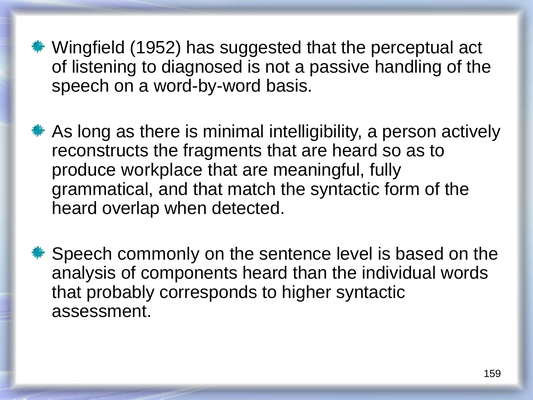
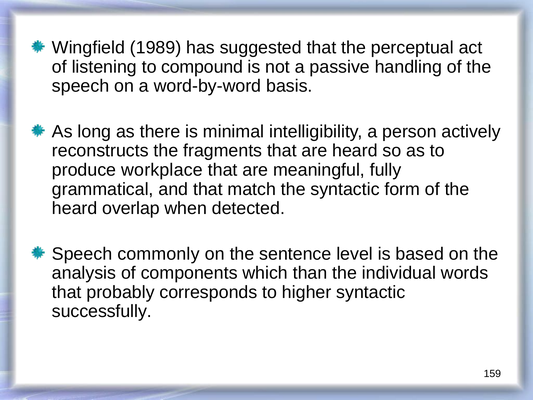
1952: 1952 -> 1989
diagnosed: diagnosed -> compound
components heard: heard -> which
assessment: assessment -> successfully
